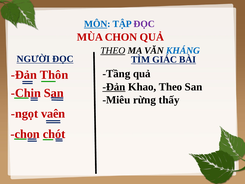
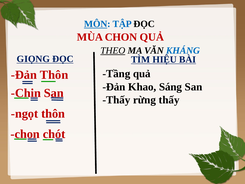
ĐỌC at (144, 24) colour: purple -> black
NGƯỜI: NGƯỜI -> GIỌNG
GIÁC: GIÁC -> HIỆU
Đản at (114, 87) underline: present -> none
Khao Theo: Theo -> Sáng
Miêu at (116, 100): Miêu -> Thấy
ngọt vaên: vaên -> thôn
